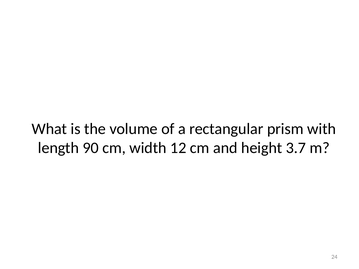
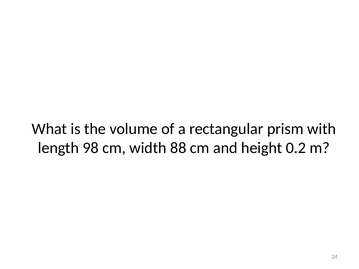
90: 90 -> 98
12: 12 -> 88
3.7: 3.7 -> 0.2
